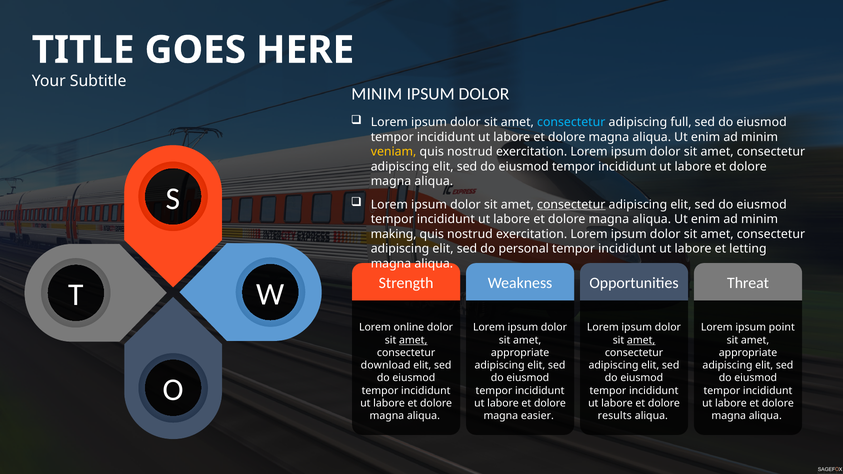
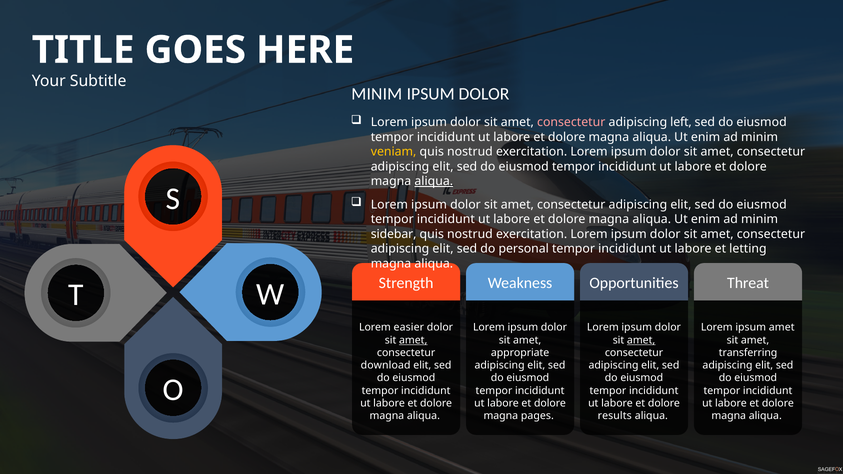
consectetur at (571, 122) colour: light blue -> pink
full: full -> left
aliqua at (434, 181) underline: none -> present
consectetur at (571, 205) underline: present -> none
making: making -> sidebar
online: online -> easier
ipsum point: point -> amet
appropriate at (748, 353): appropriate -> transferring
easier: easier -> pages
